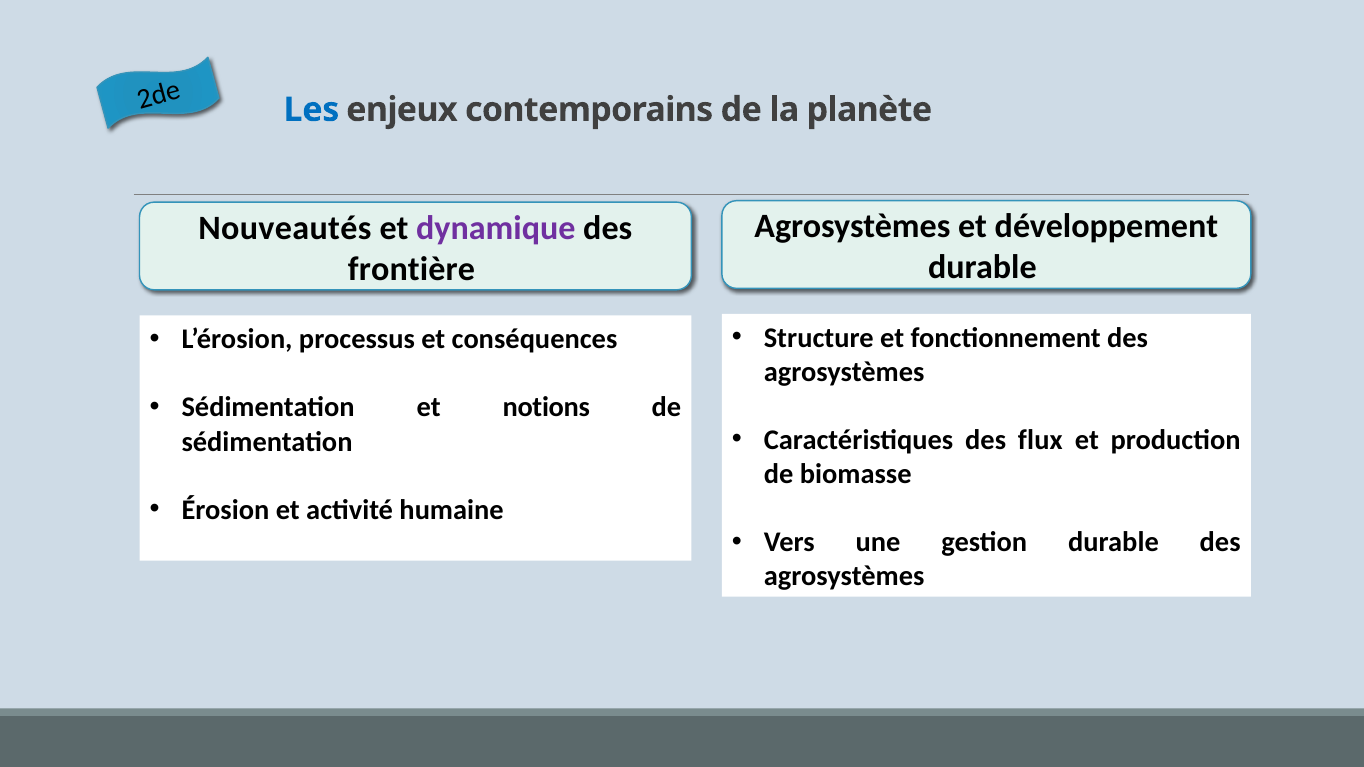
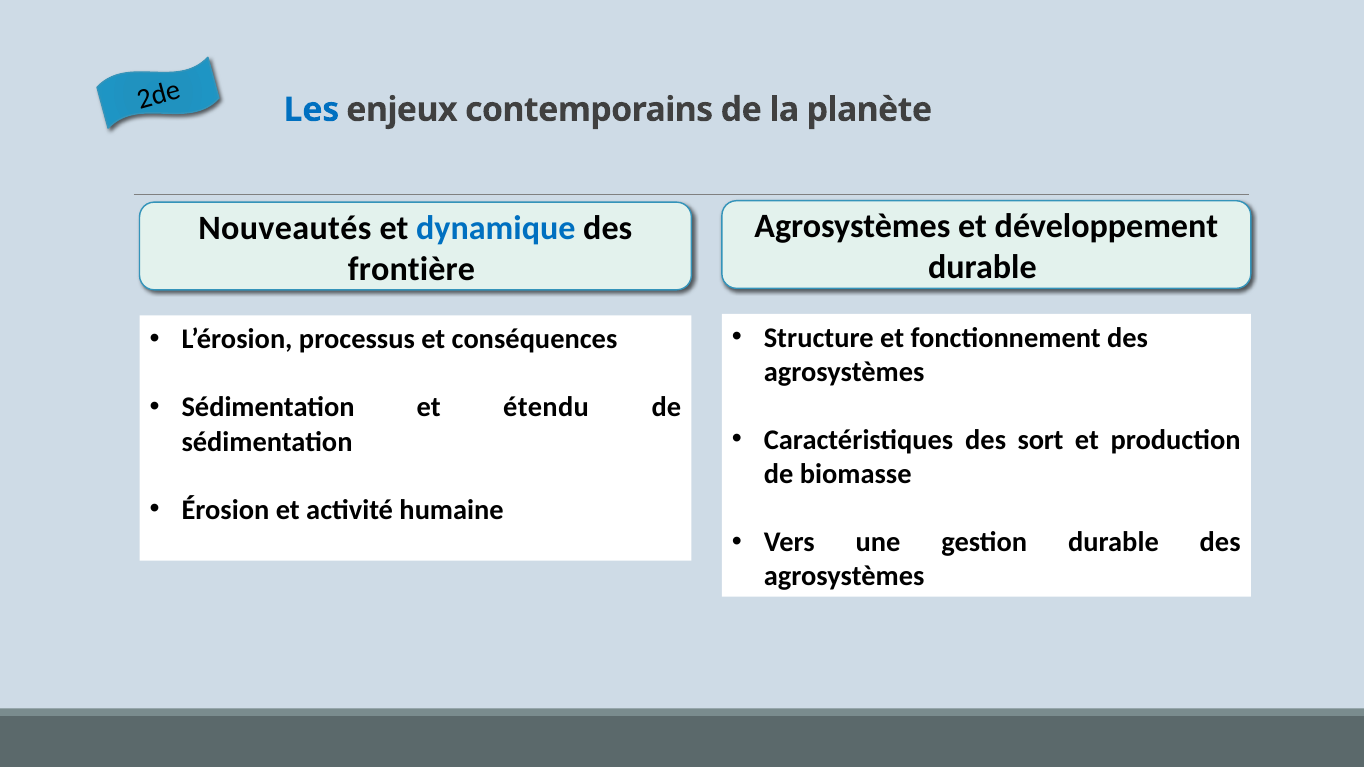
dynamique colour: purple -> blue
notions: notions -> étendu
flux: flux -> sort
